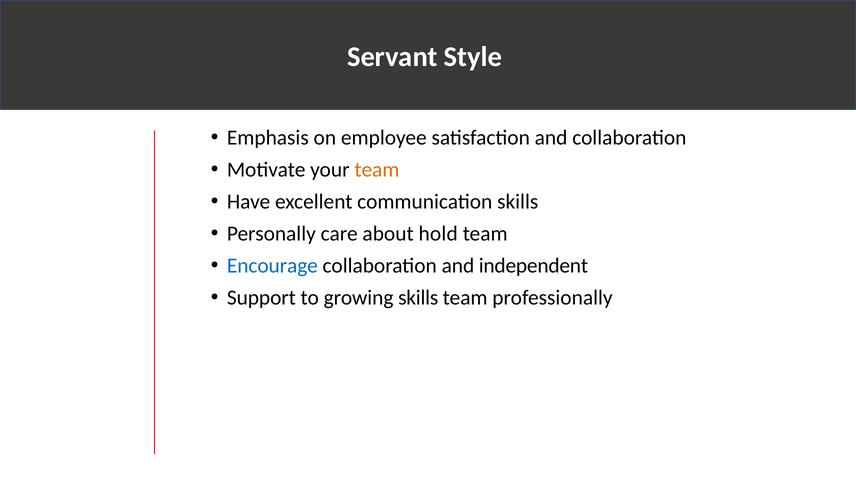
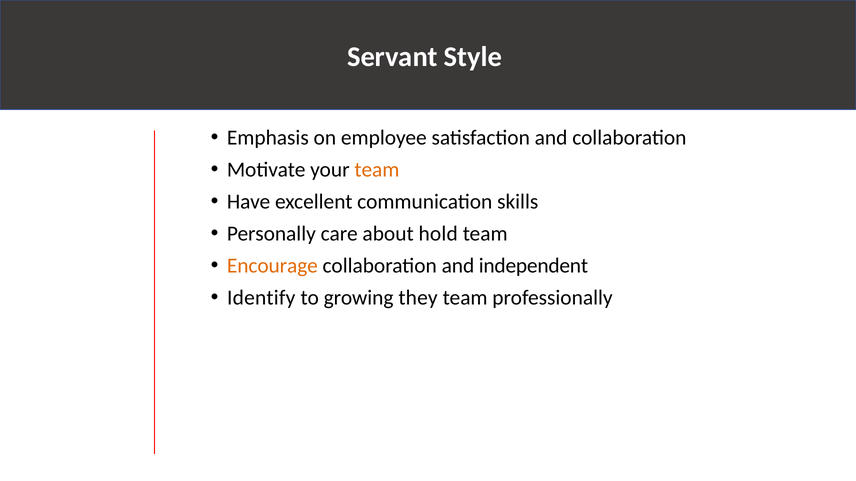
Encourage colour: blue -> orange
Support: Support -> Identify
growing skills: skills -> they
